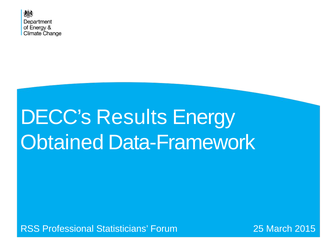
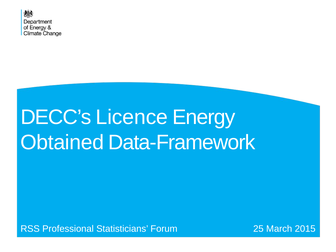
Results: Results -> Licence
